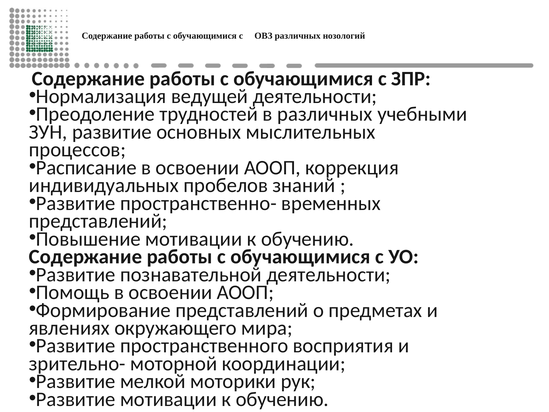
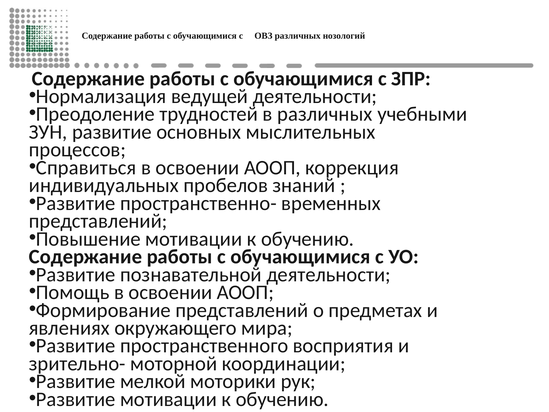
Расписание: Расписание -> Справиться
